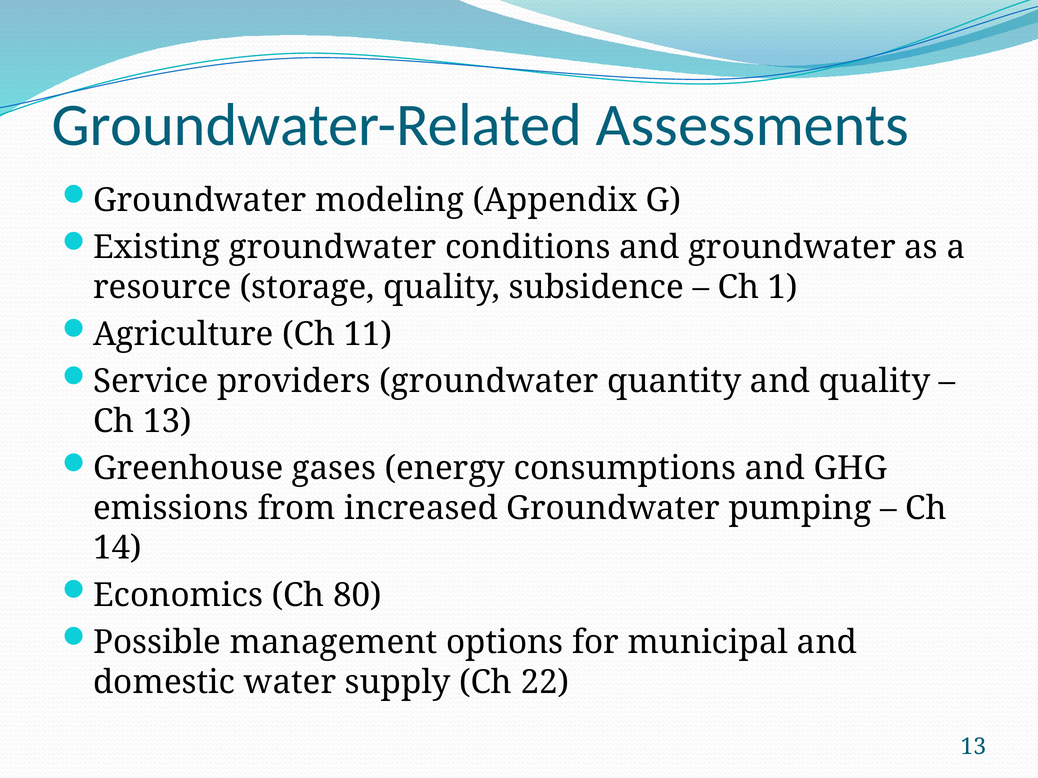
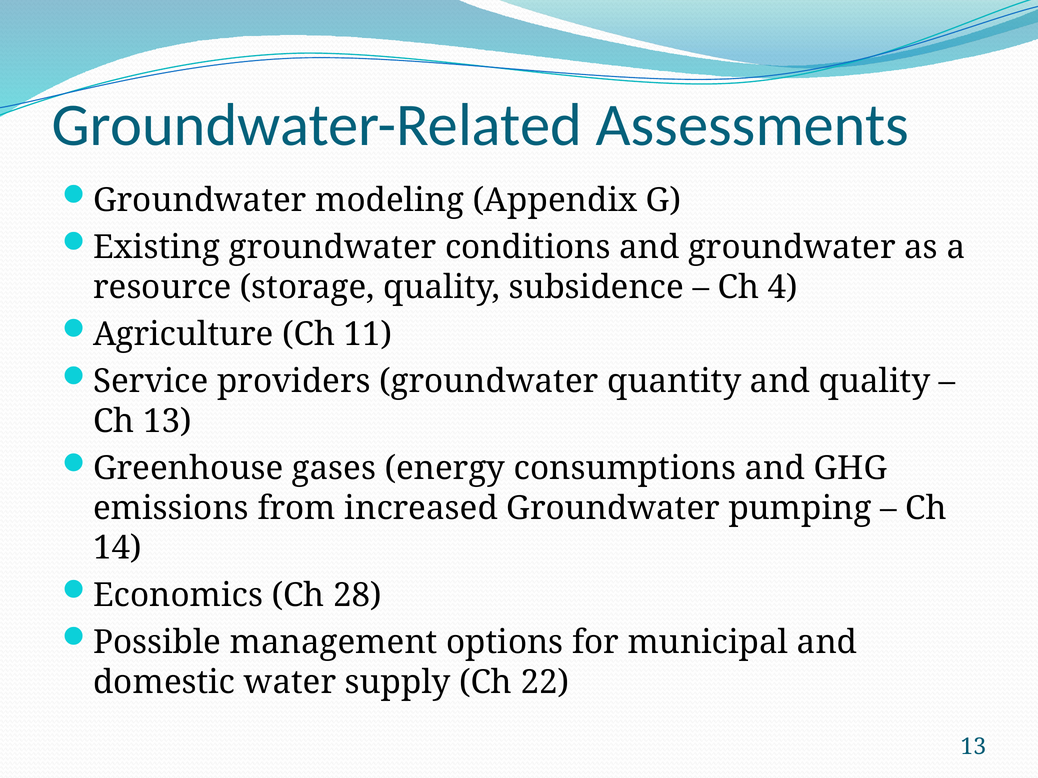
1: 1 -> 4
80: 80 -> 28
